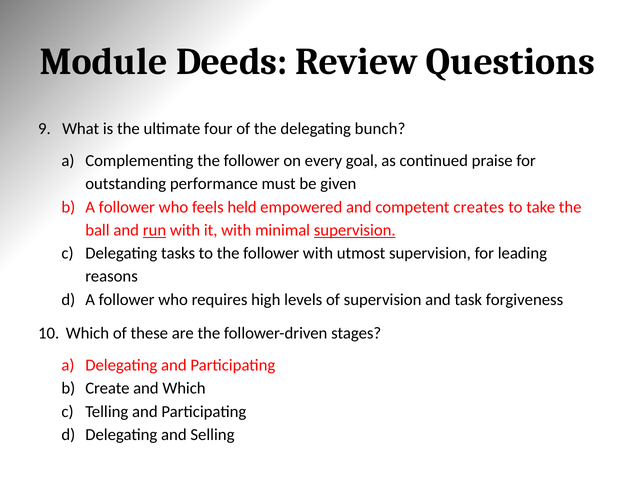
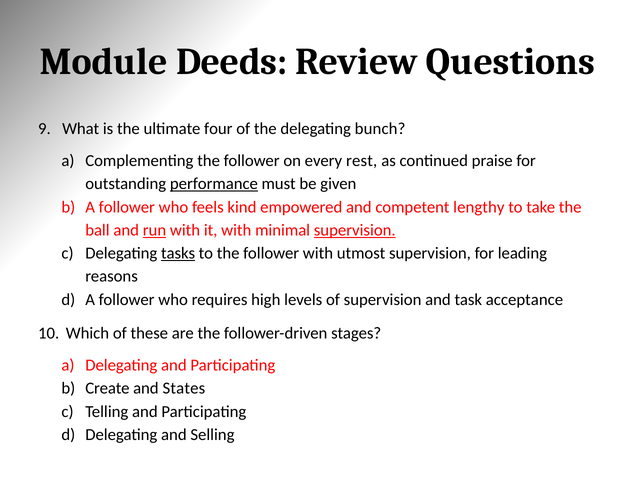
goal: goal -> rest
performance underline: none -> present
held: held -> kind
creates: creates -> lengthy
tasks underline: none -> present
forgiveness: forgiveness -> acceptance
and Which: Which -> States
